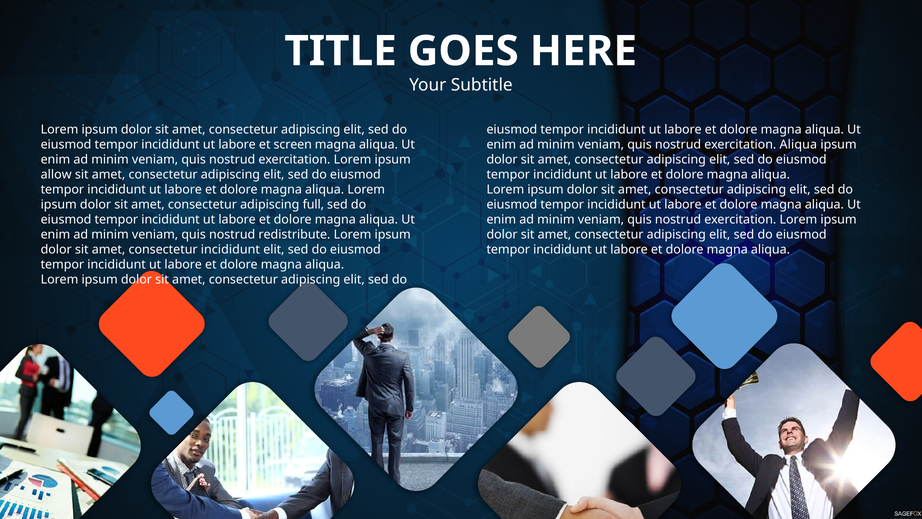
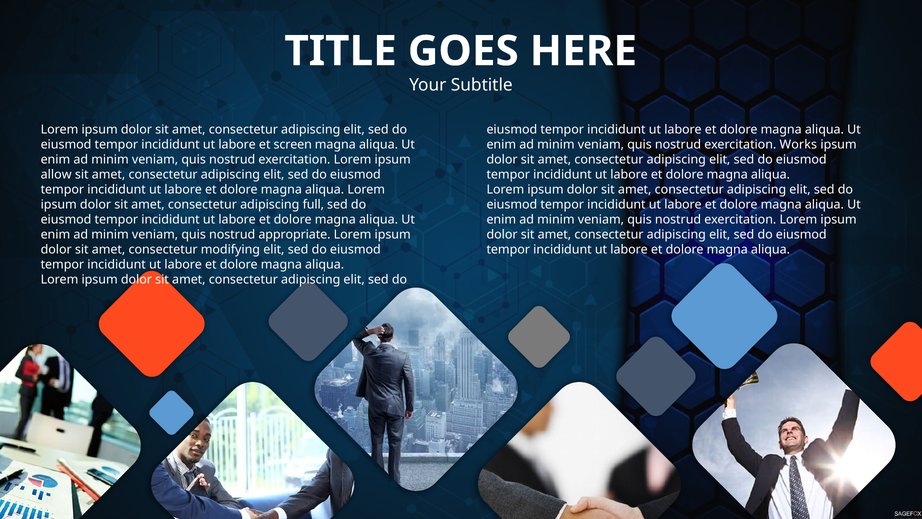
exercitation Aliqua: Aliqua -> Works
redistribute: redistribute -> appropriate
consectetur incididunt: incididunt -> modifying
